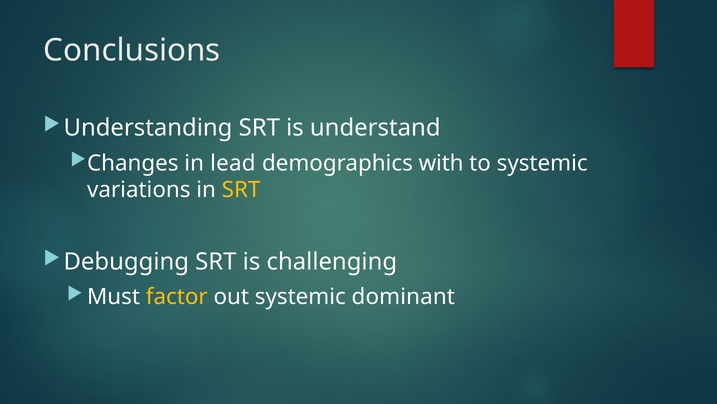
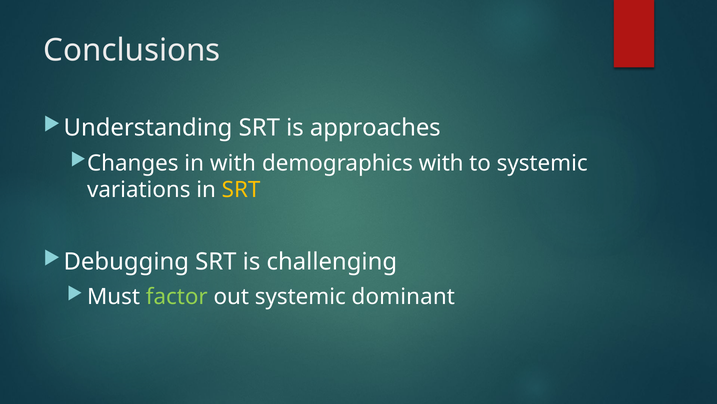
understand: understand -> approaches
in lead: lead -> with
factor colour: yellow -> light green
